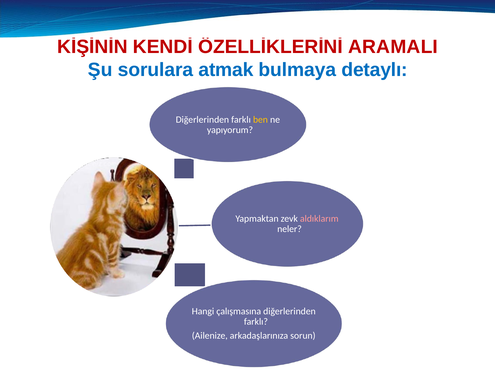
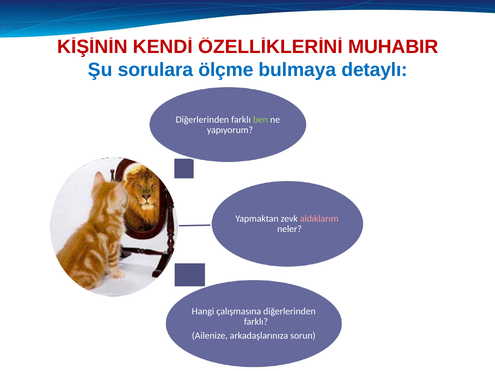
ARAMALI: ARAMALI -> MUHABIR
atmak: atmak -> ölçme
ben colour: yellow -> light green
